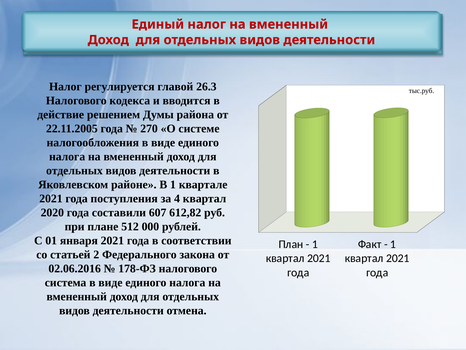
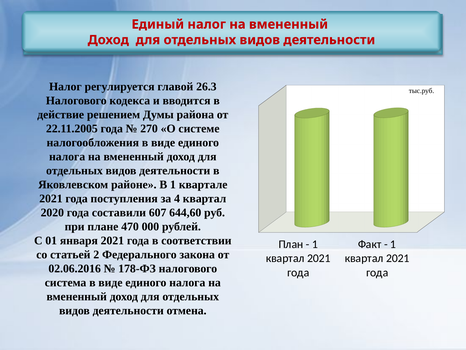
612,82: 612,82 -> 644,60
512: 512 -> 470
